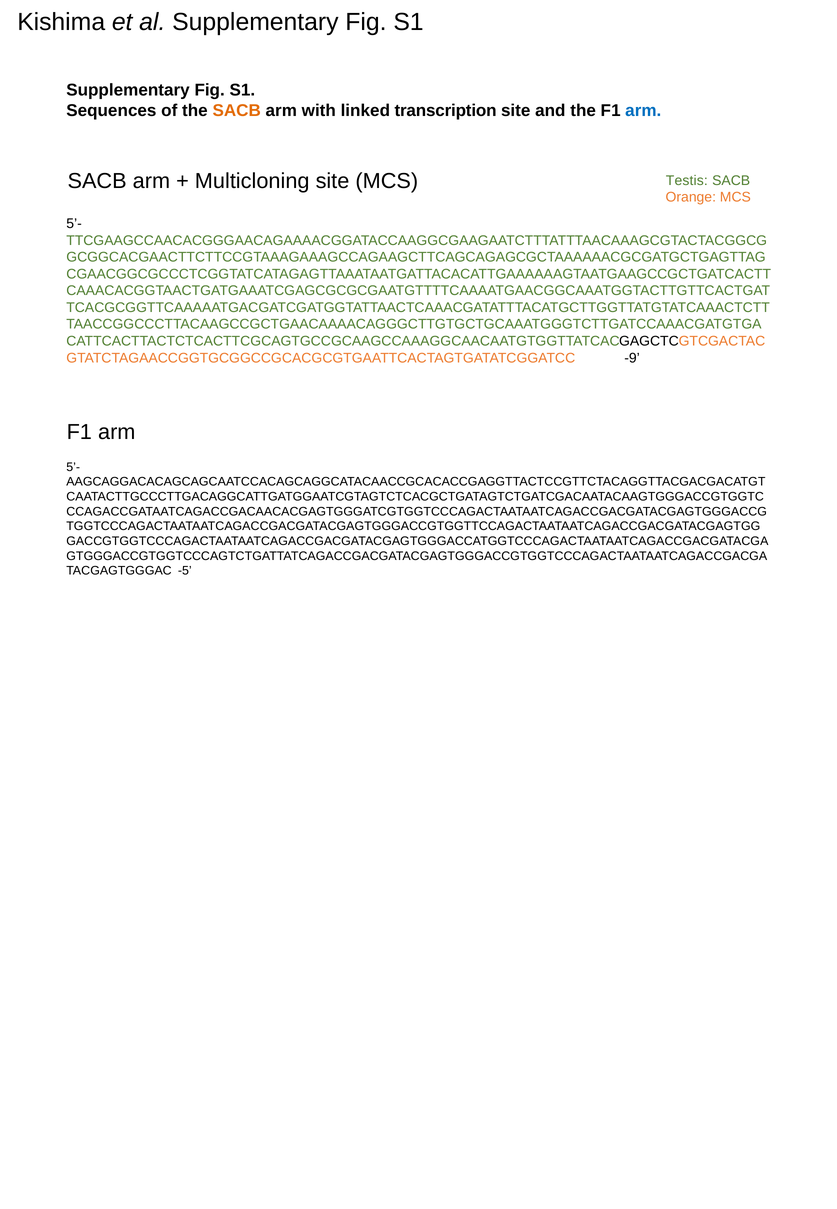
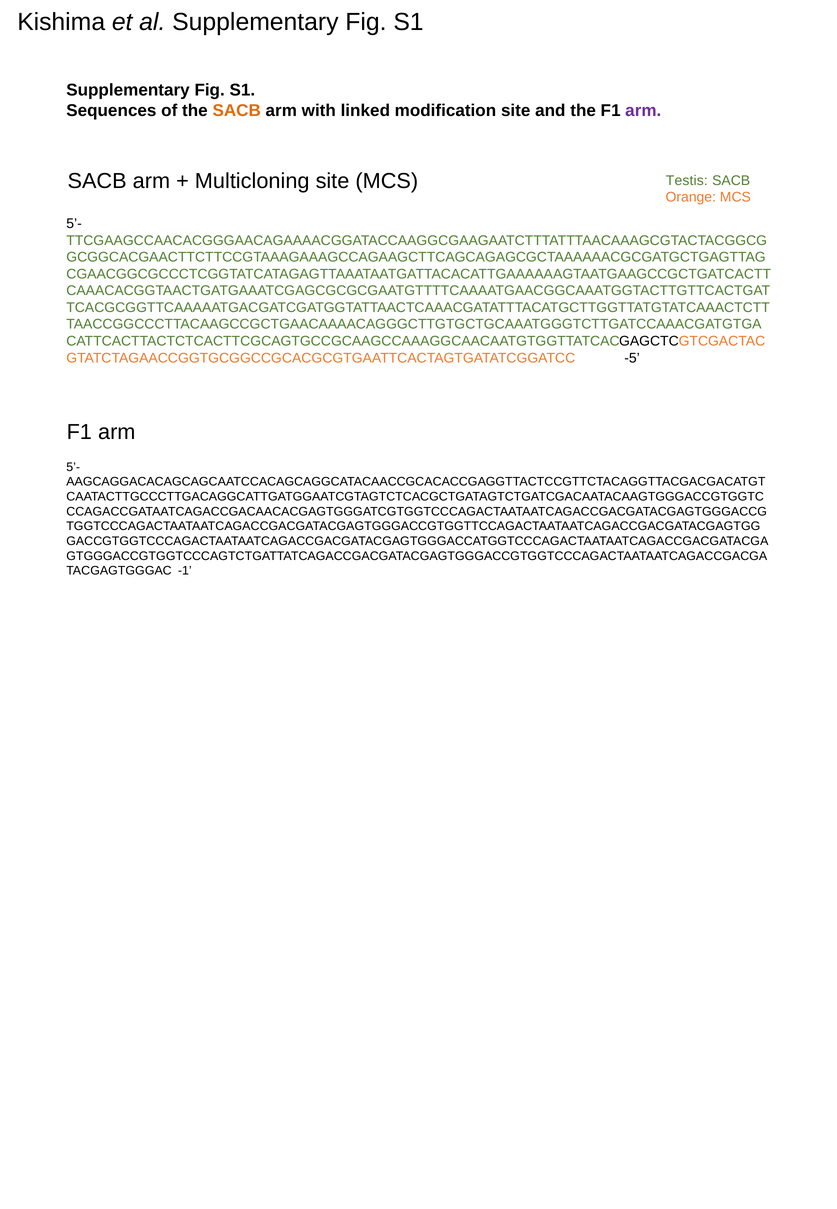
transcription: transcription -> modification
arm at (643, 111) colour: blue -> purple
-9: -9 -> -5
-5: -5 -> -1
